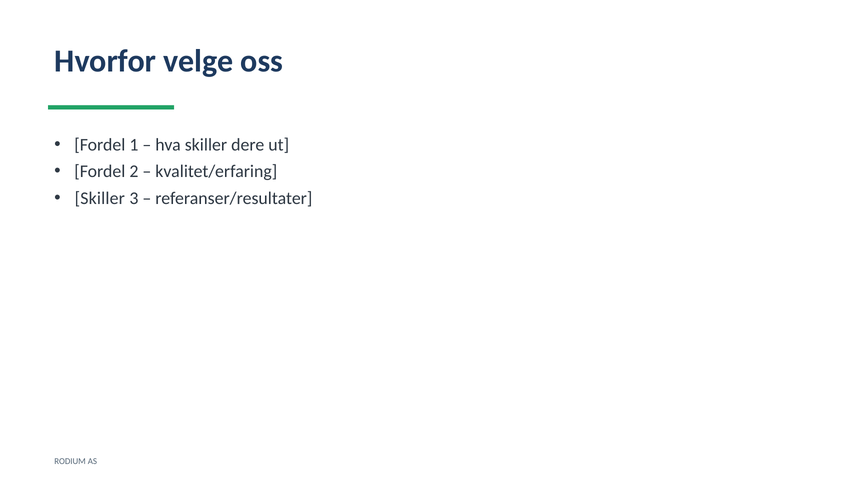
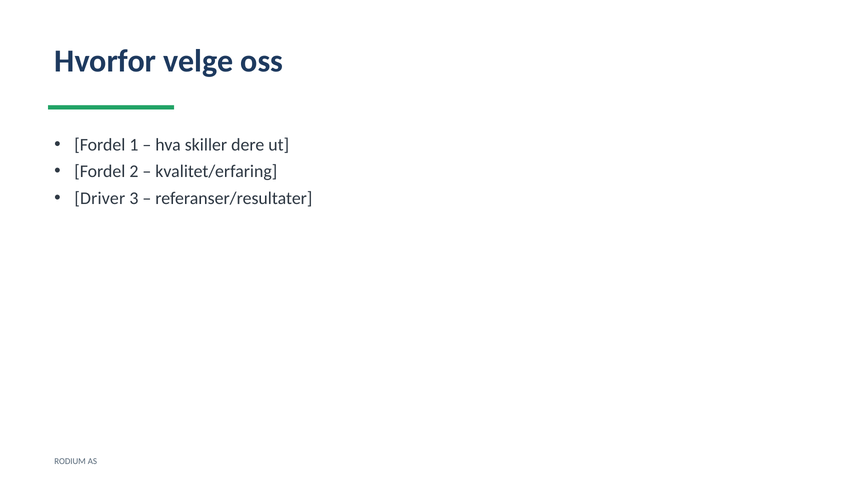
Skiller at (100, 198): Skiller -> Driver
